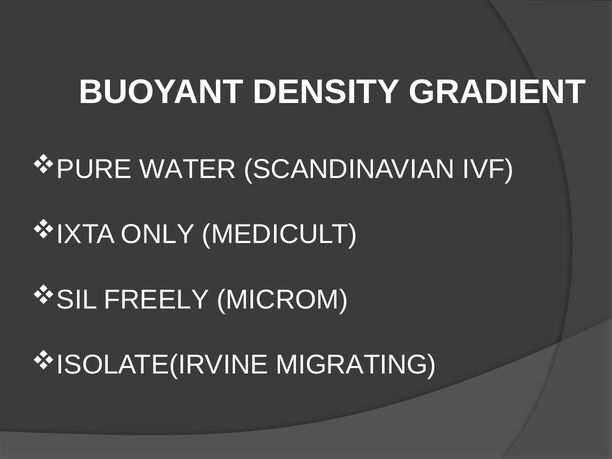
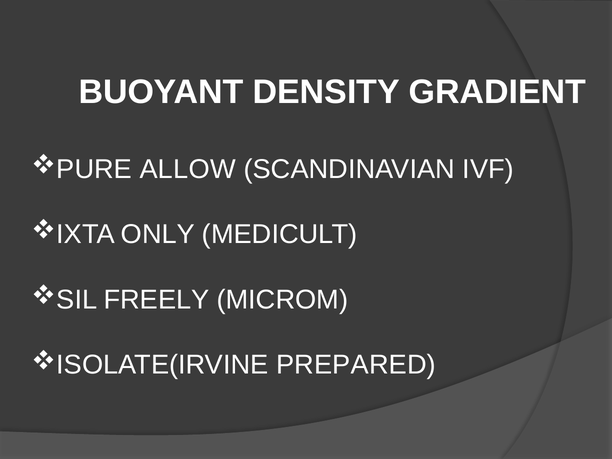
WATER: WATER -> ALLOW
MIGRATING: MIGRATING -> PREPARED
